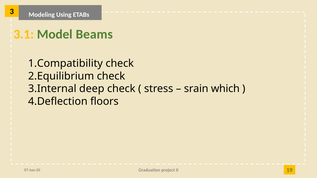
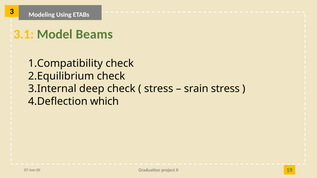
srain which: which -> stress
floors: floors -> which
